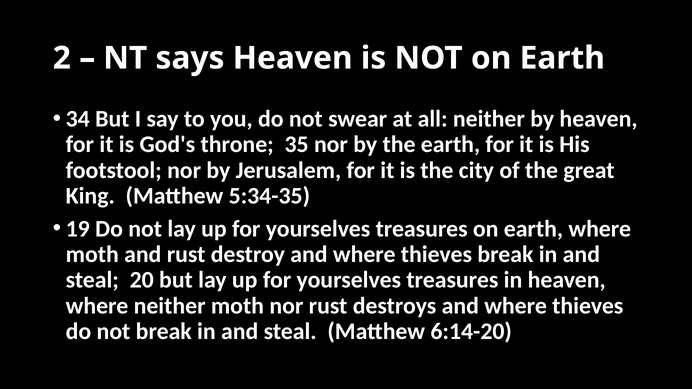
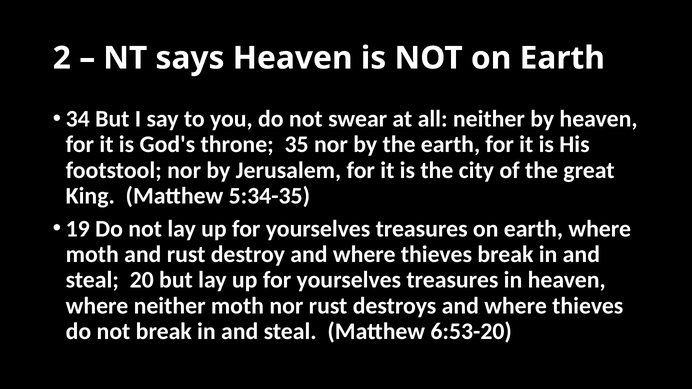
6:14-20: 6:14-20 -> 6:53-20
